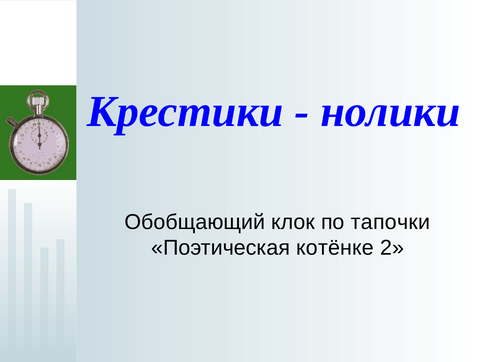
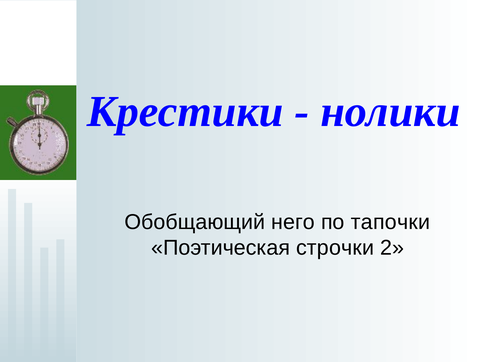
клок: клок -> него
котёнке: котёнке -> строчки
